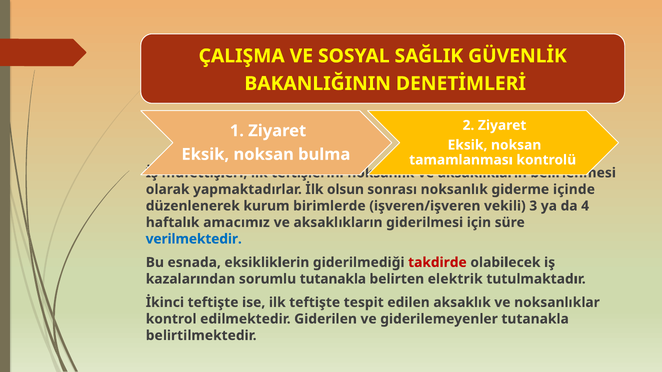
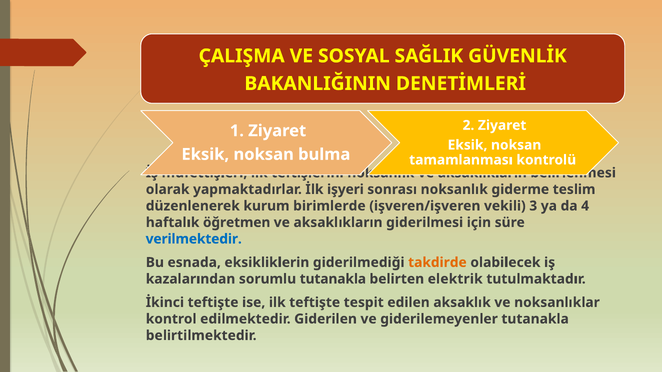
olsun: olsun -> işyeri
içinde: içinde -> teslim
amacımız: amacımız -> öğretmen
takdirde colour: red -> orange
